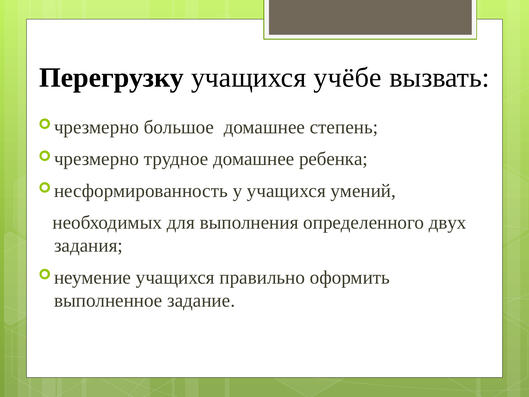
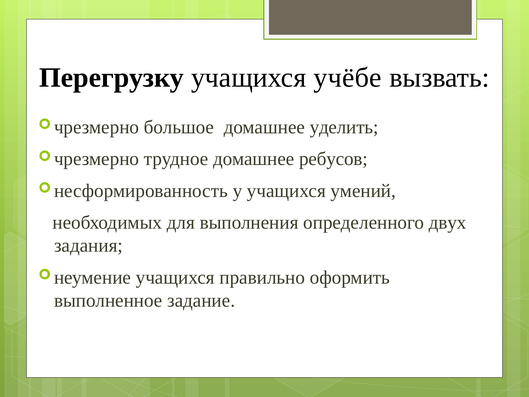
степень: степень -> уделить
ребенка: ребенка -> ребусов
